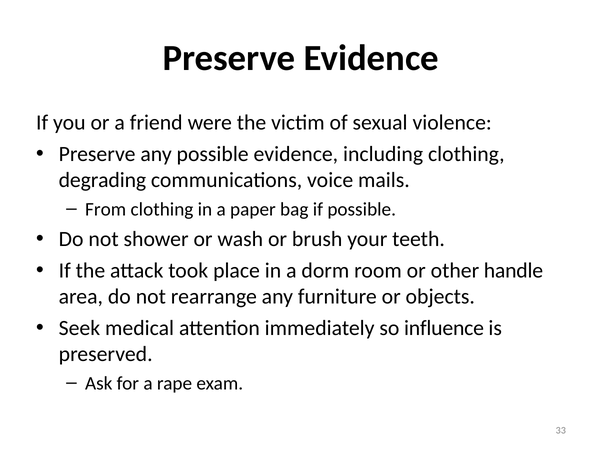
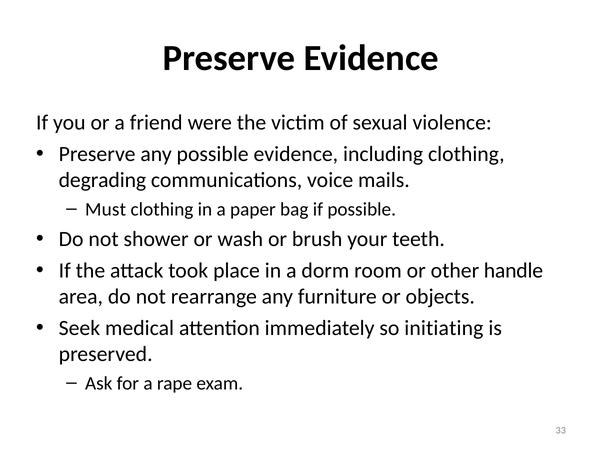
From: From -> Must
influence: influence -> initiating
